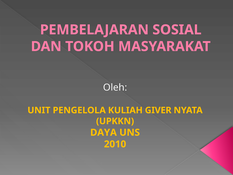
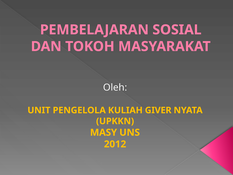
DAYA: DAYA -> MASY
2010: 2010 -> 2012
